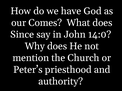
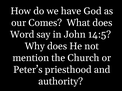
Since: Since -> Word
14:0: 14:0 -> 14:5
